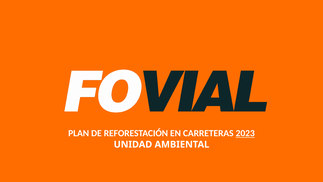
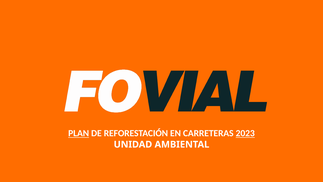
PLAN underline: none -> present
